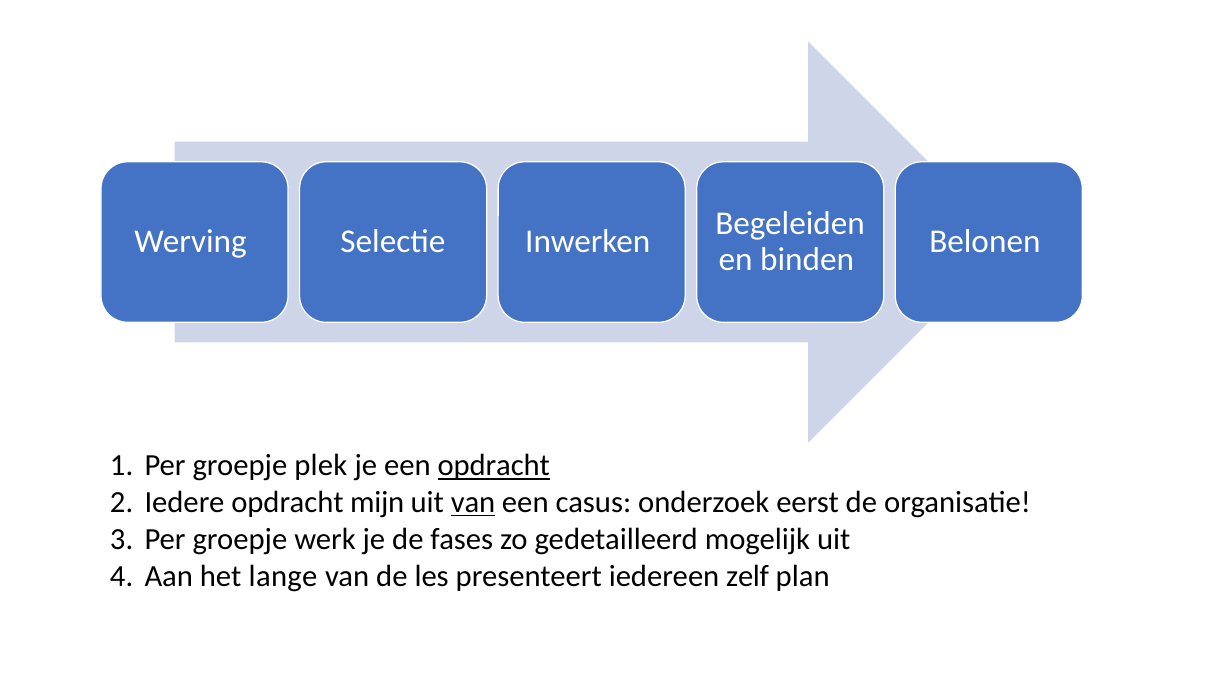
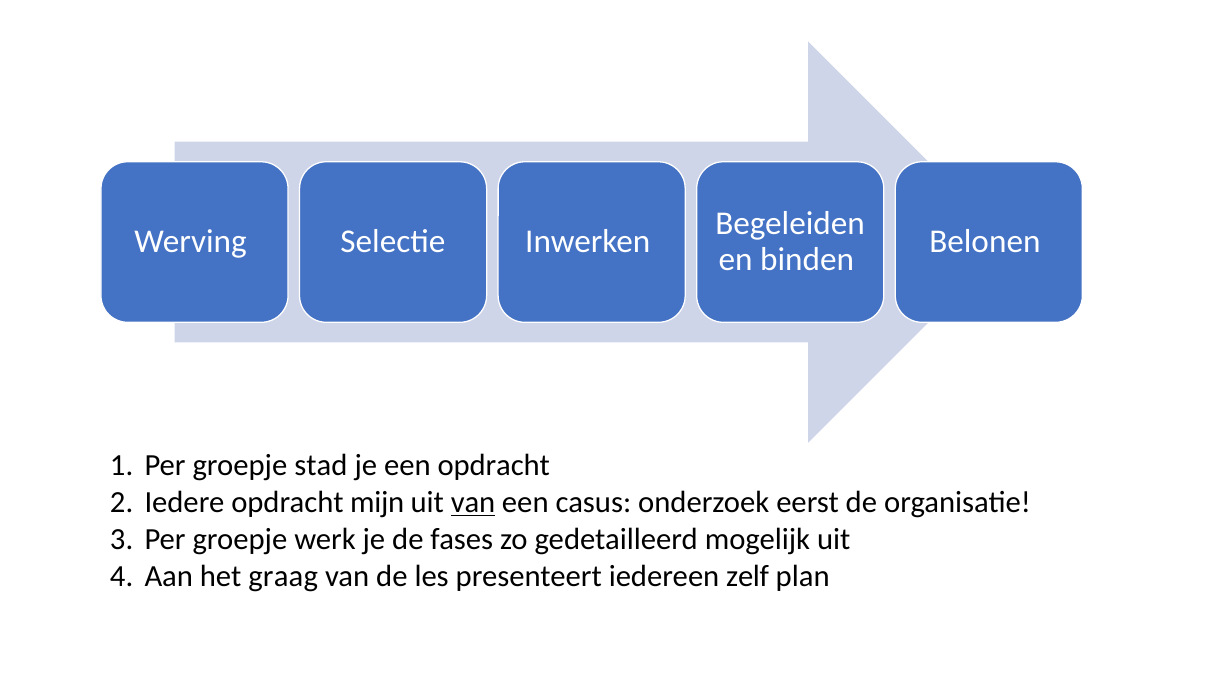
plek: plek -> stad
opdracht at (494, 466) underline: present -> none
lange: lange -> graag
